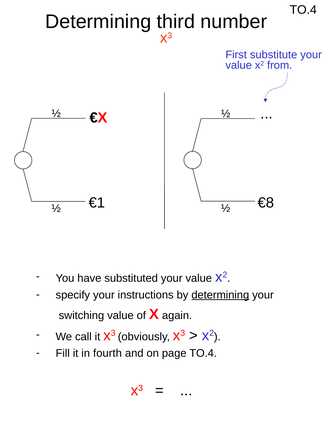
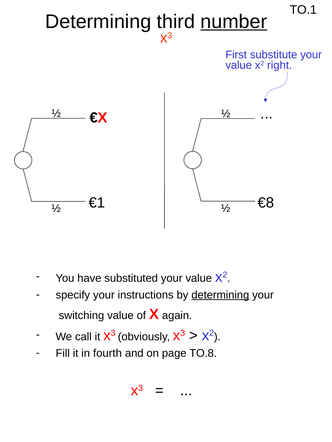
TO.4 at (303, 10): TO.4 -> TO.1
number underline: none -> present
from: from -> right
page TO.4: TO.4 -> TO.8
